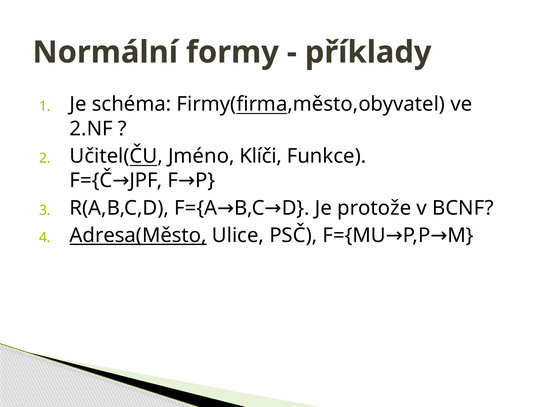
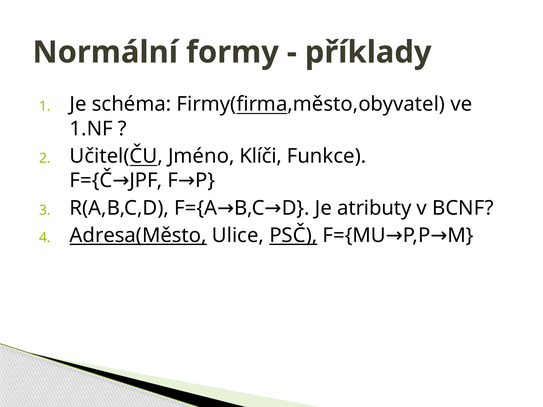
2.NF: 2.NF -> 1.NF
protože: protože -> atributy
PSČ underline: none -> present
